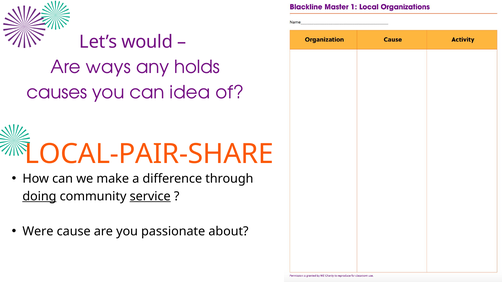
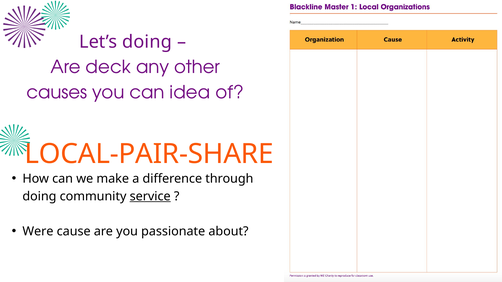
Let’s would: would -> doing
ways: ways -> deck
holds: holds -> other
doing at (39, 197) underline: present -> none
